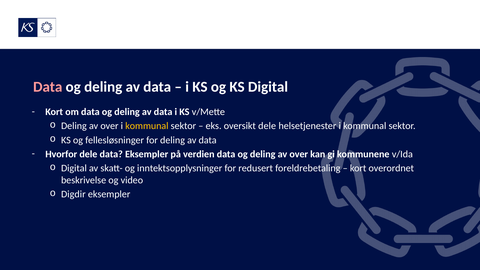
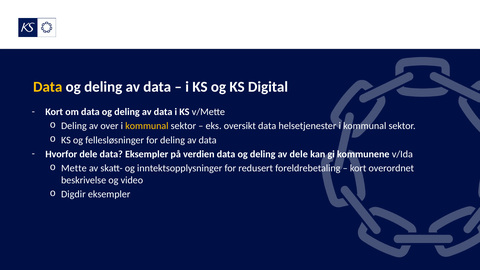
Data at (48, 87) colour: pink -> yellow
oversikt dele: dele -> data
og deling av over: over -> dele
Digital at (74, 168): Digital -> Mette
